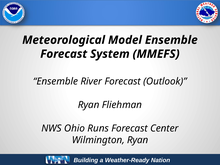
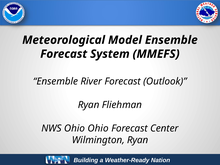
Ohio Runs: Runs -> Ohio
